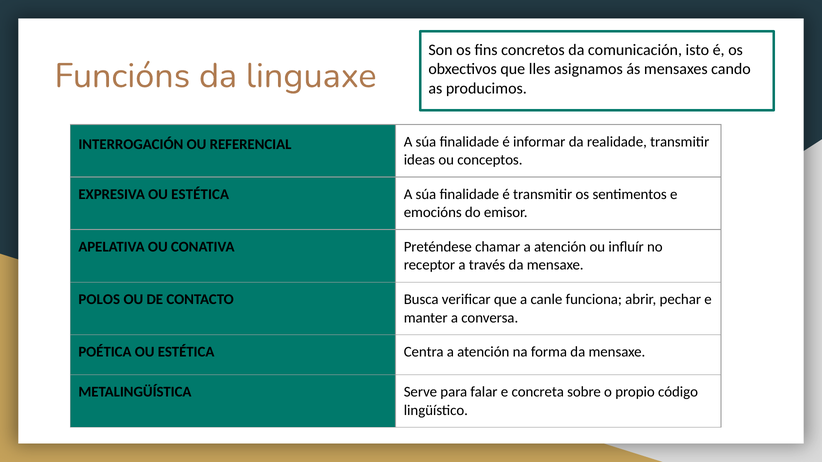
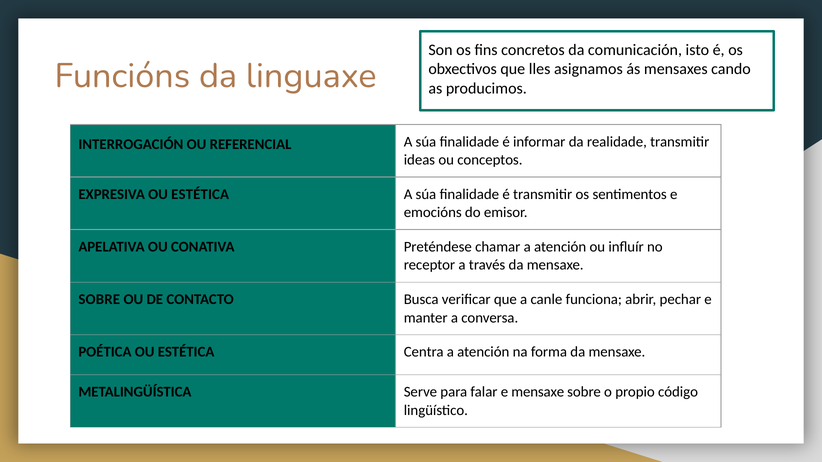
POLOS at (99, 300): POLOS -> SOBRE
e concreta: concreta -> mensaxe
